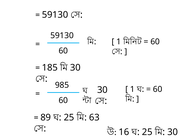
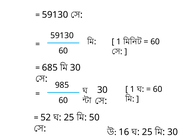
185: 185 -> 685
89: 89 -> 52
63: 63 -> 50
